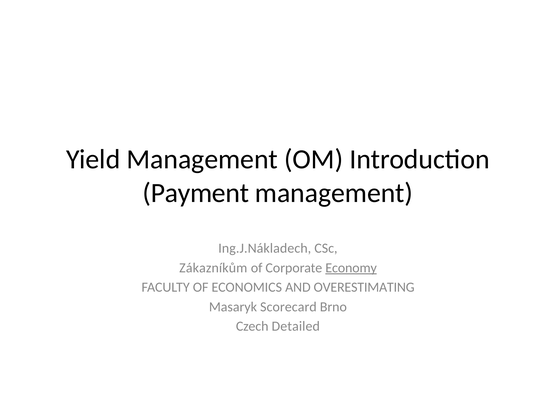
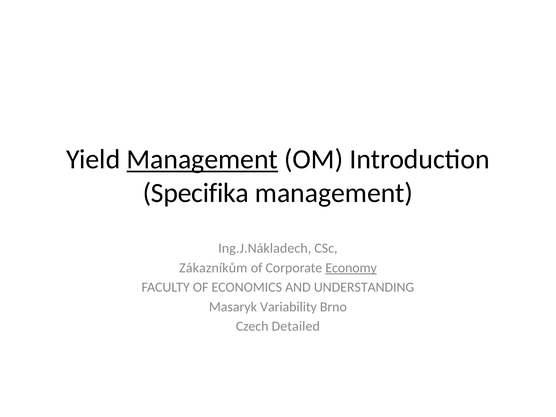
Management at (202, 159) underline: none -> present
Payment: Payment -> Specifika
OVERESTIMATING: OVERESTIMATING -> UNDERSTANDING
Scorecard: Scorecard -> Variability
